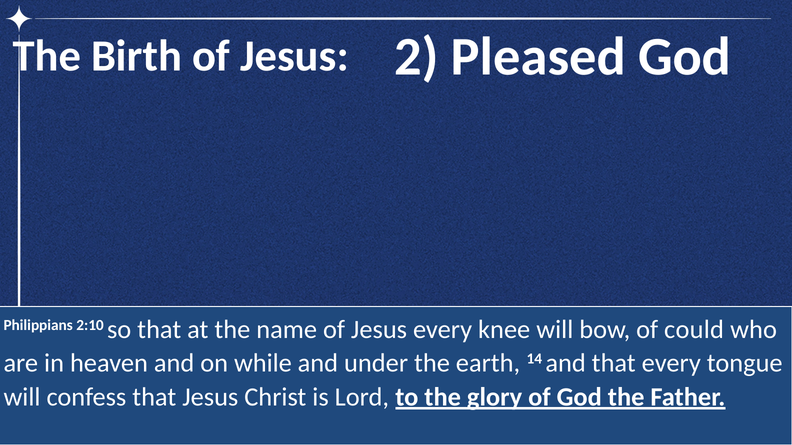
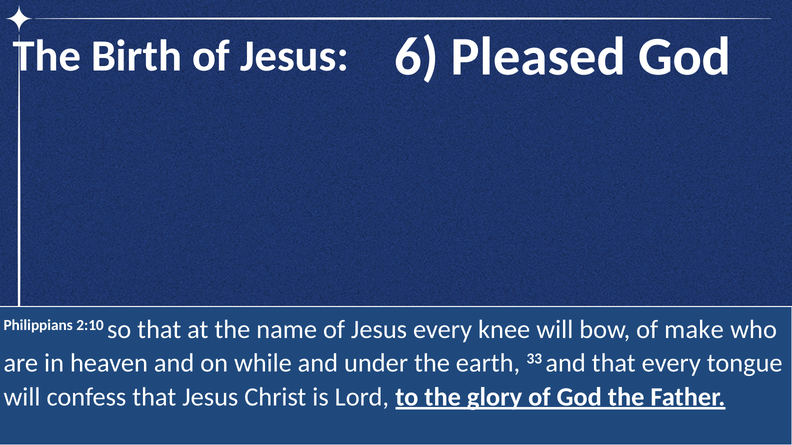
2: 2 -> 6
could: could -> make
14: 14 -> 33
